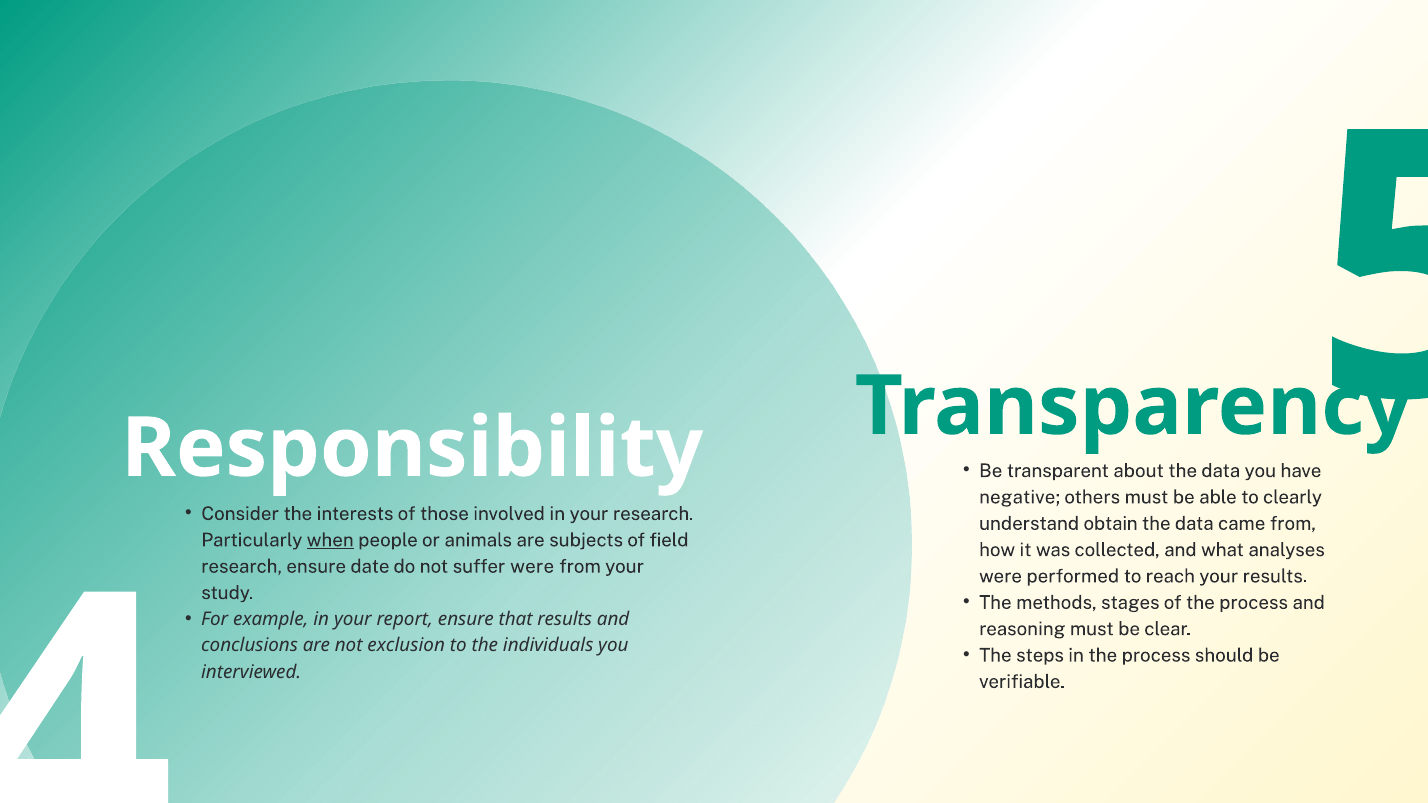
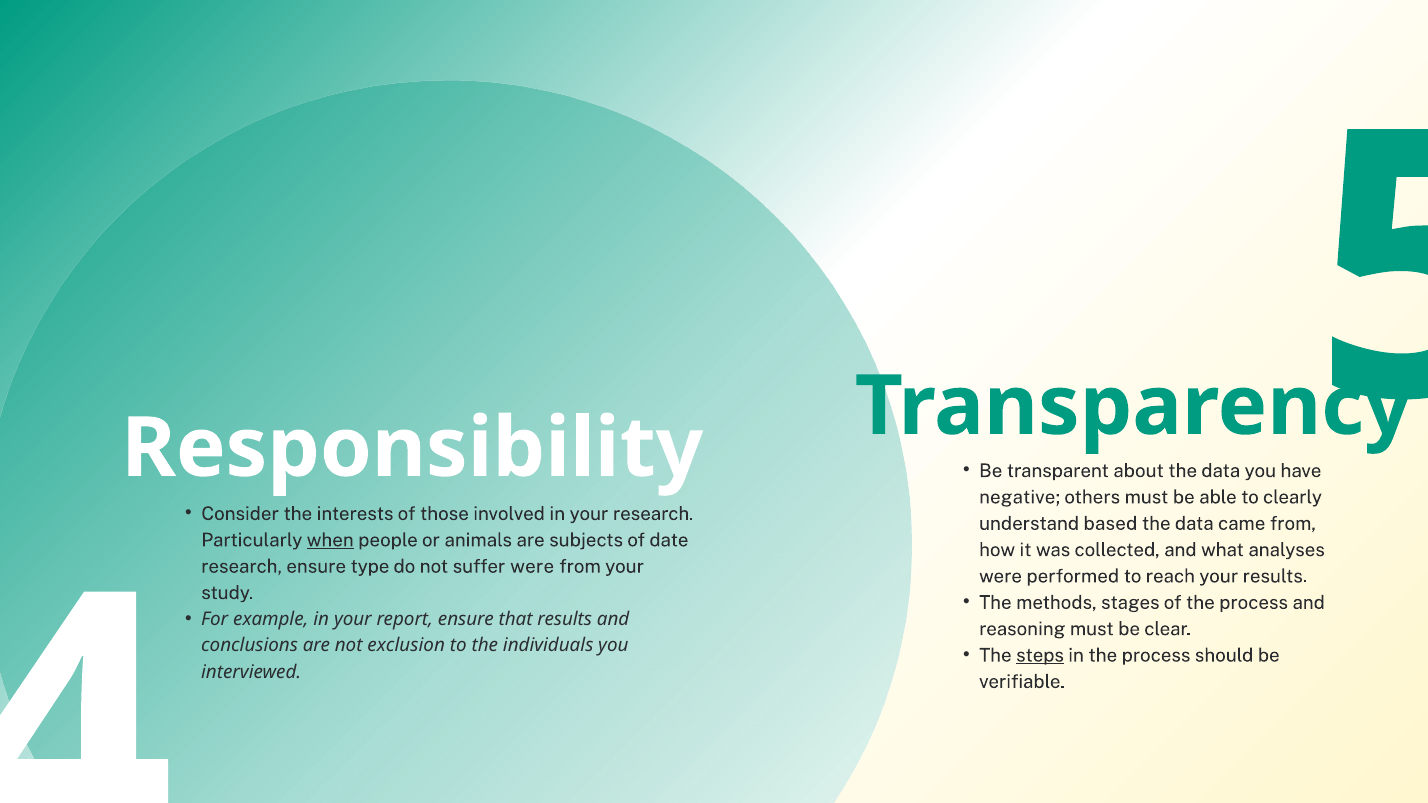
obtain: obtain -> based
field: field -> date
date: date -> type
steps underline: none -> present
